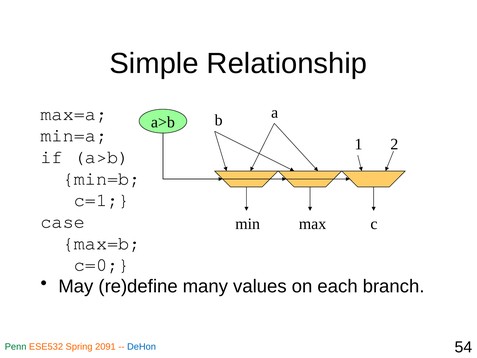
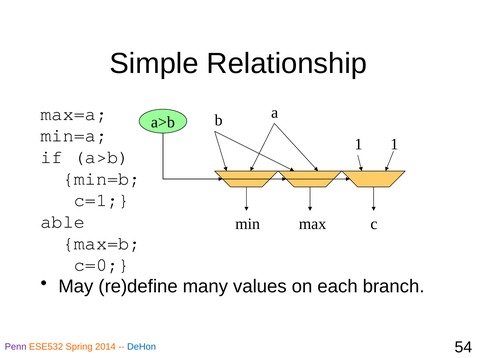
1 2: 2 -> 1
case: case -> able
Penn colour: green -> purple
2091: 2091 -> 2014
